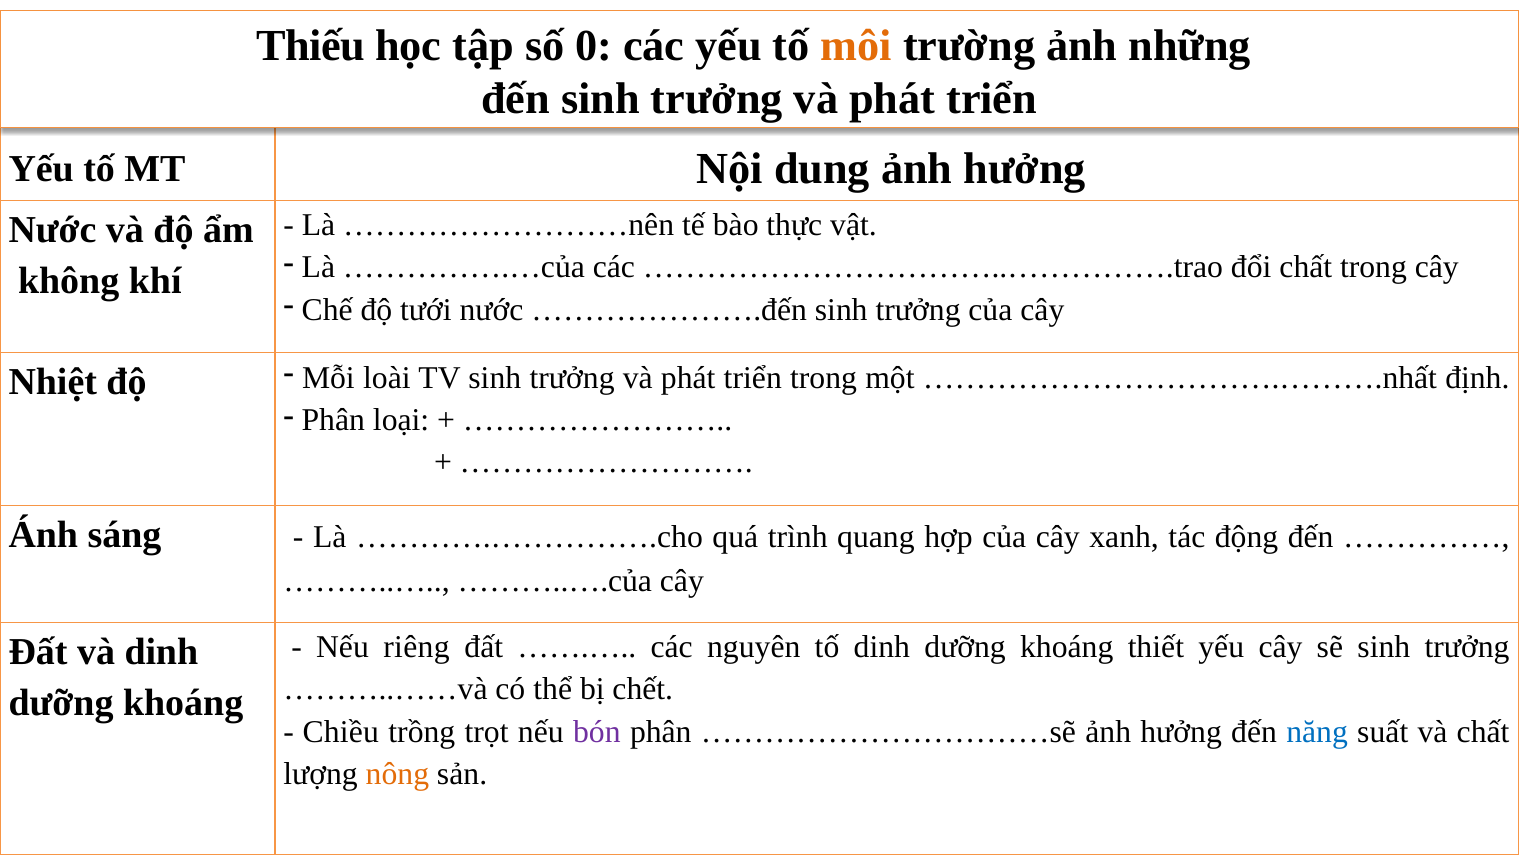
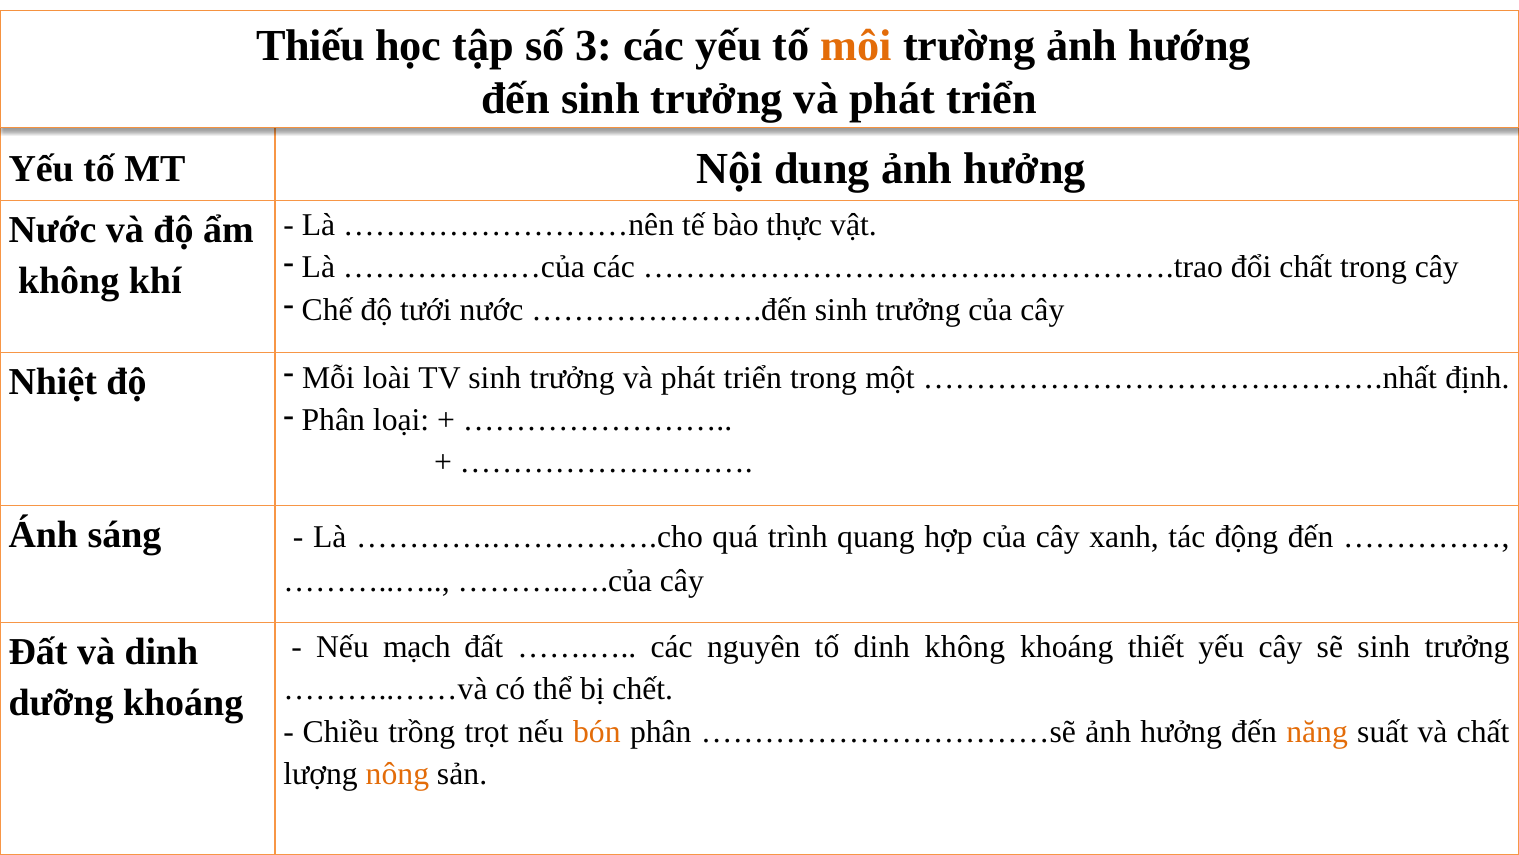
0: 0 -> 3
những: những -> hướng
riêng: riêng -> mạch
tố dinh dưỡng: dưỡng -> không
bón colour: purple -> orange
năng colour: blue -> orange
